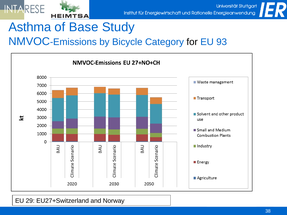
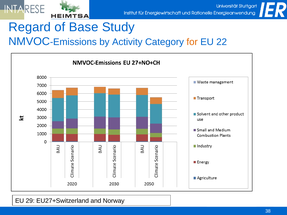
Asthma: Asthma -> Regard
Bicycle: Bicycle -> Activity
for colour: black -> orange
93: 93 -> 22
